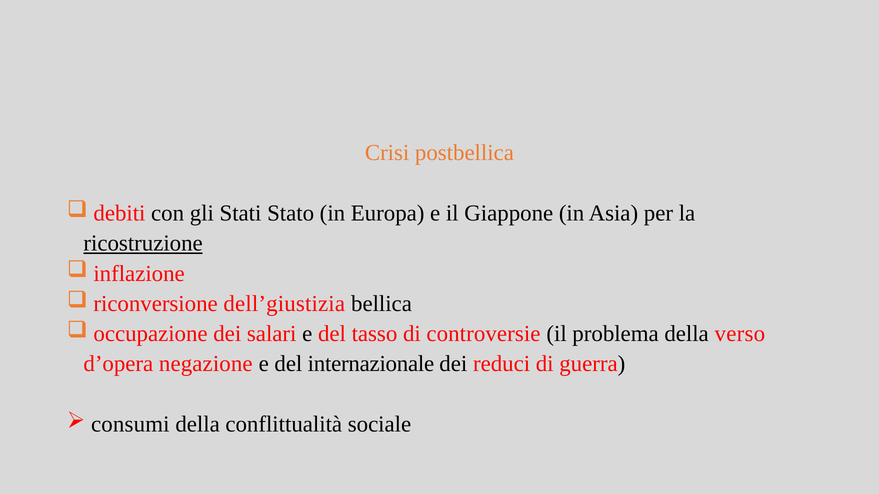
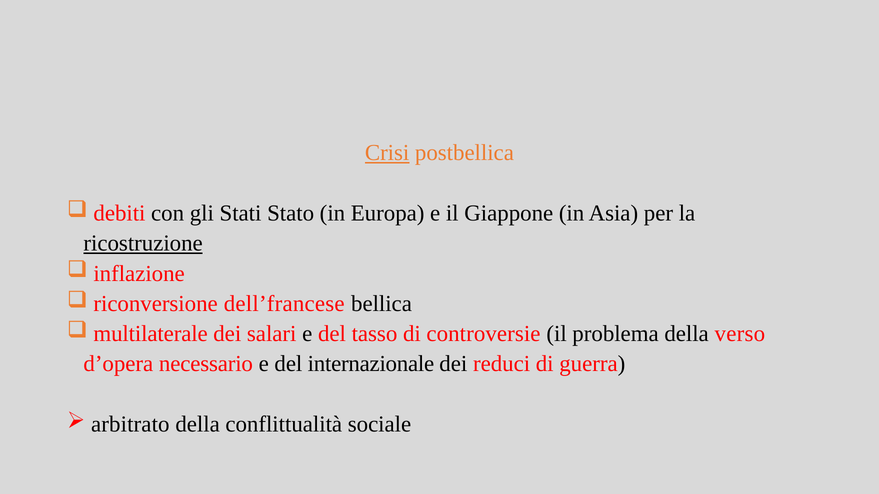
Crisi underline: none -> present
dell’giustizia: dell’giustizia -> dell’francese
occupazione: occupazione -> multilaterale
negazione: negazione -> necessario
consumi: consumi -> arbitrato
